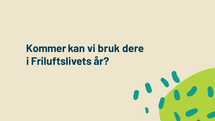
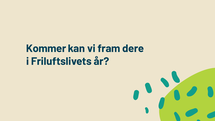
bruk: bruk -> fram
